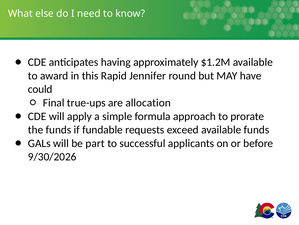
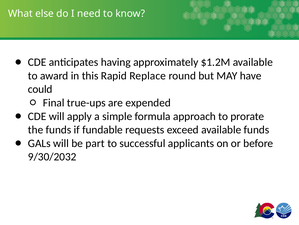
Jennifer: Jennifer -> Replace
allocation: allocation -> expended
9/30/2026: 9/30/2026 -> 9/30/2032
